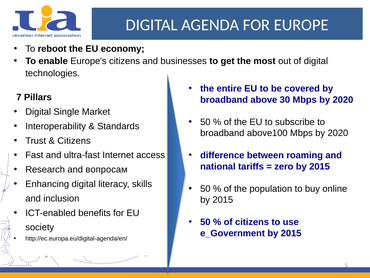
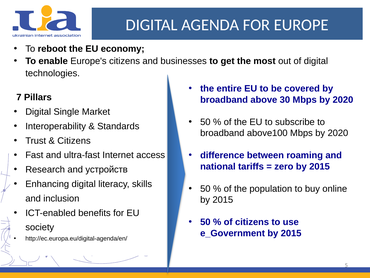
вопросам: вопросам -> устройств
